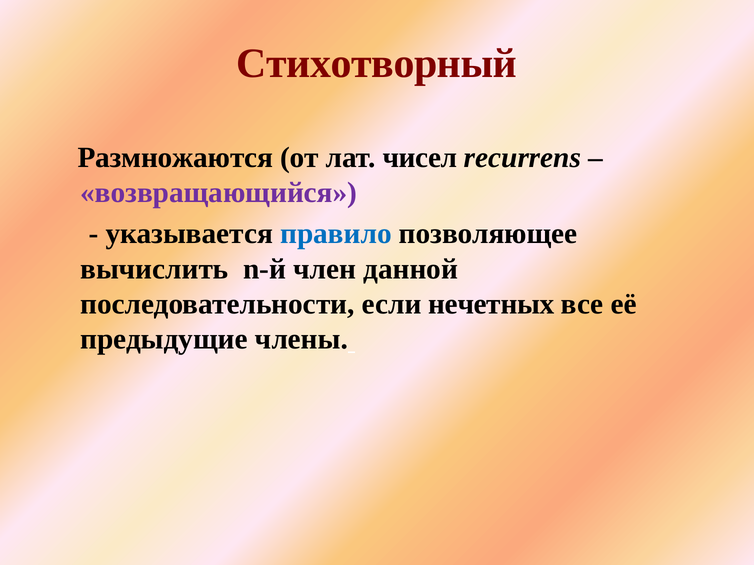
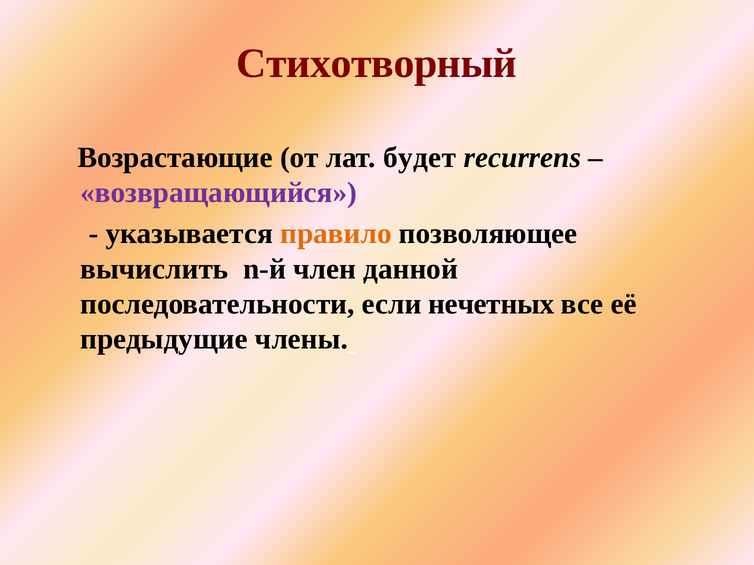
Размножаются: Размножаются -> Возрастающие
чисел: чисел -> будет
правило colour: blue -> orange
